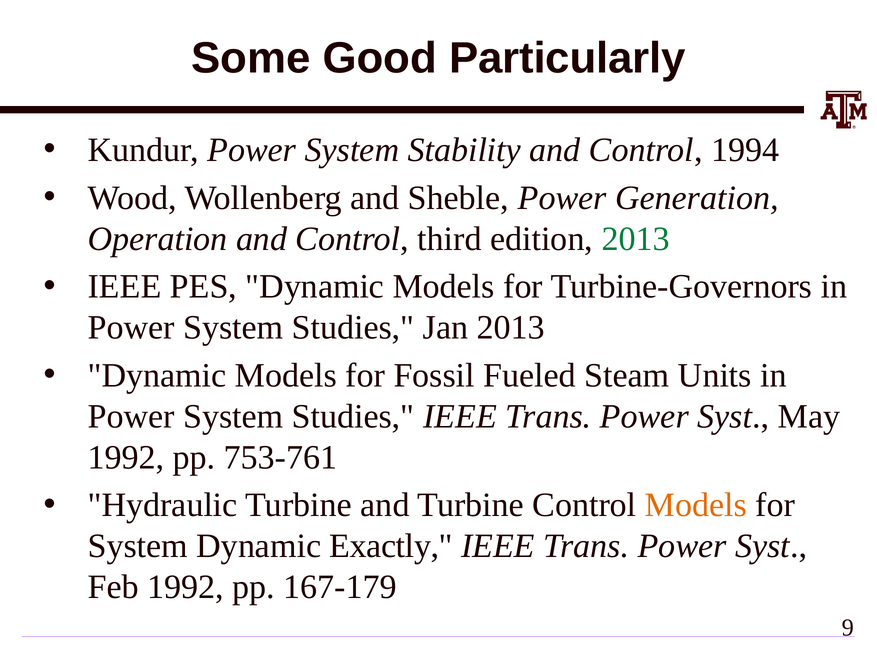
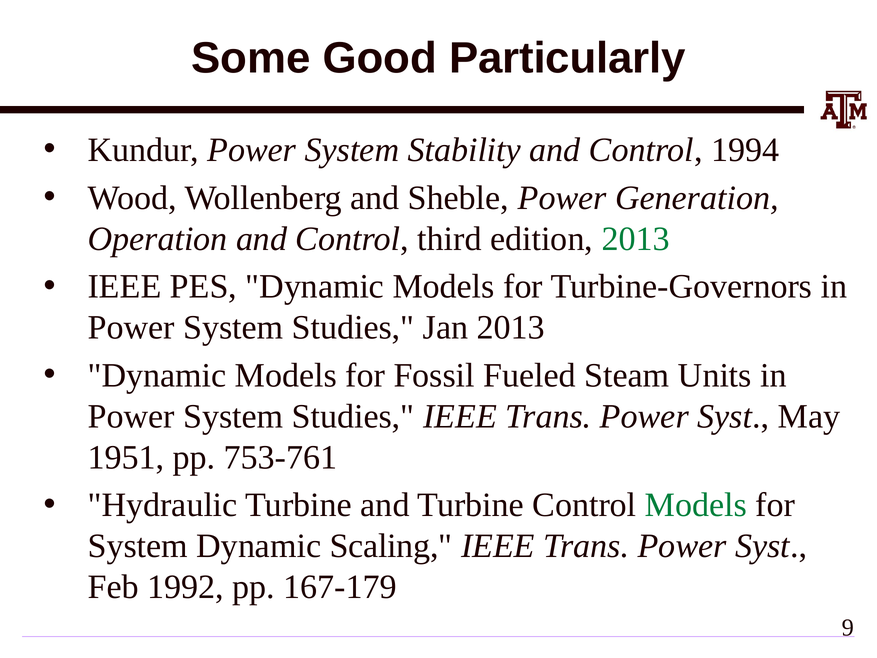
1992 at (126, 457): 1992 -> 1951
Models at (696, 505) colour: orange -> green
Exactly: Exactly -> Scaling
